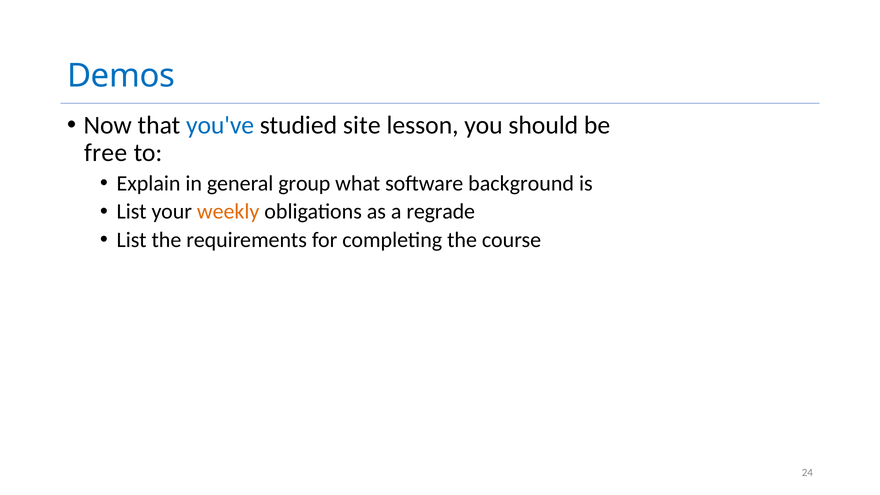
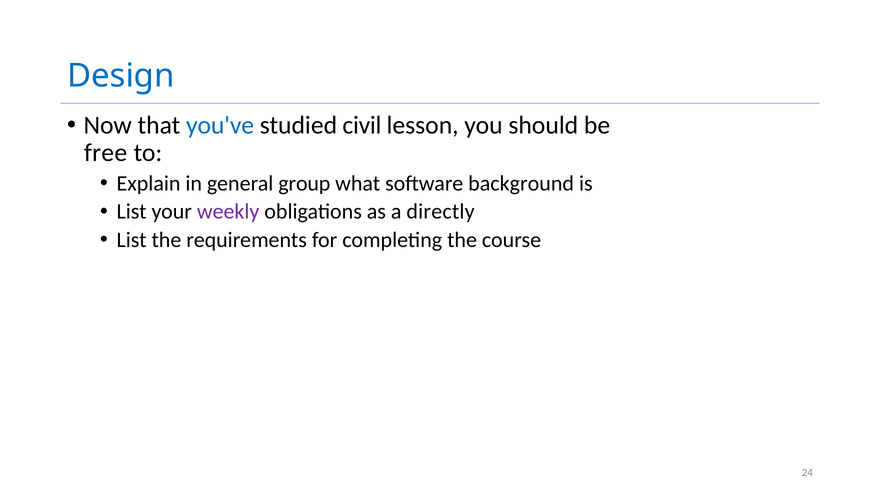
Demos: Demos -> Design
site: site -> civil
weekly colour: orange -> purple
regrade: regrade -> directly
